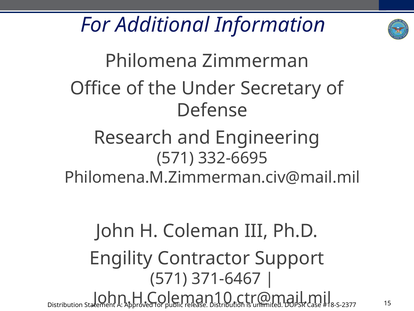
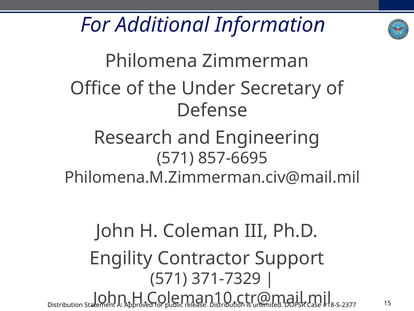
332-6695: 332-6695 -> 857-6695
371-6467: 371-6467 -> 371-7329
